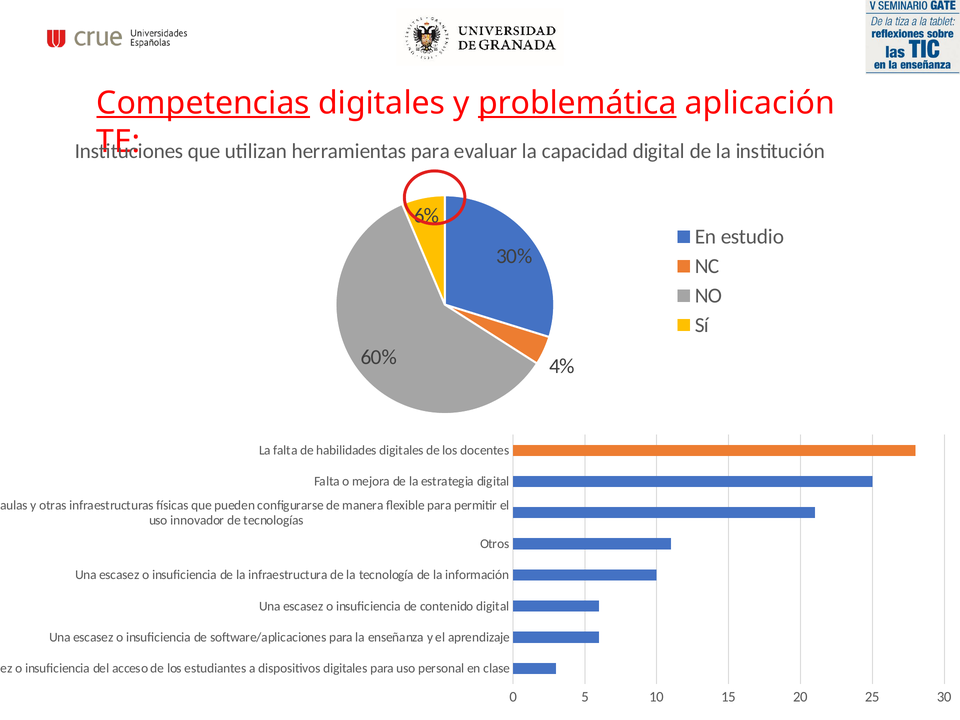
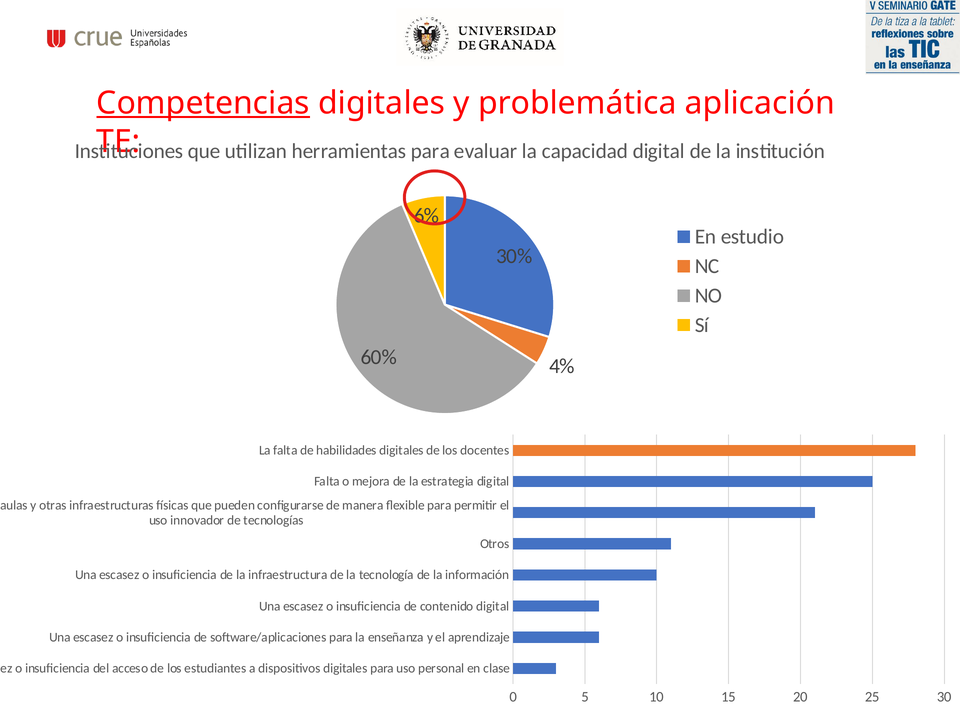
problemática underline: present -> none
